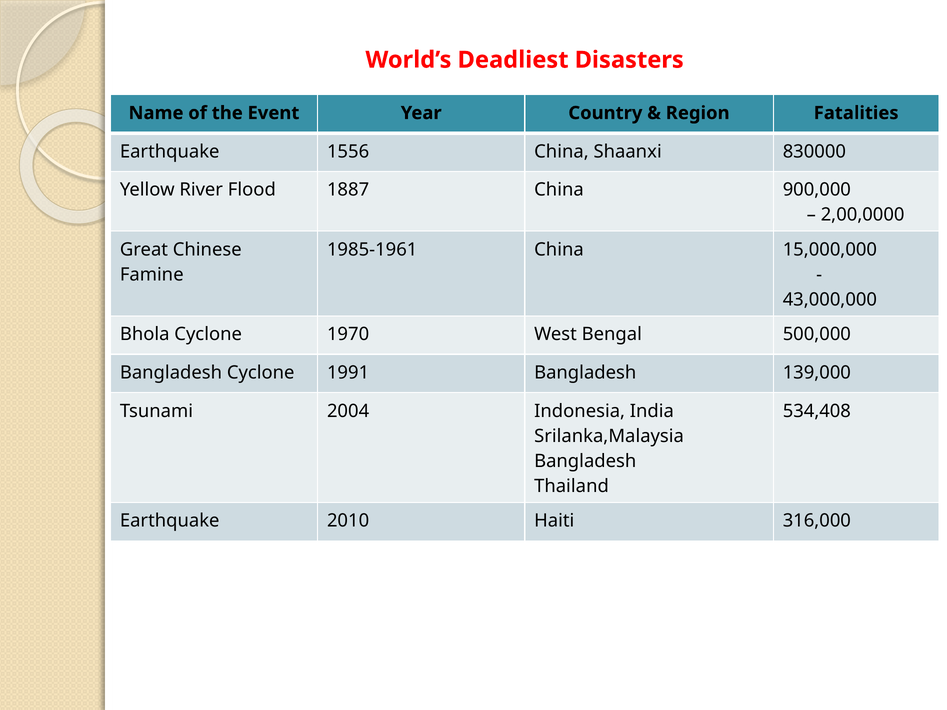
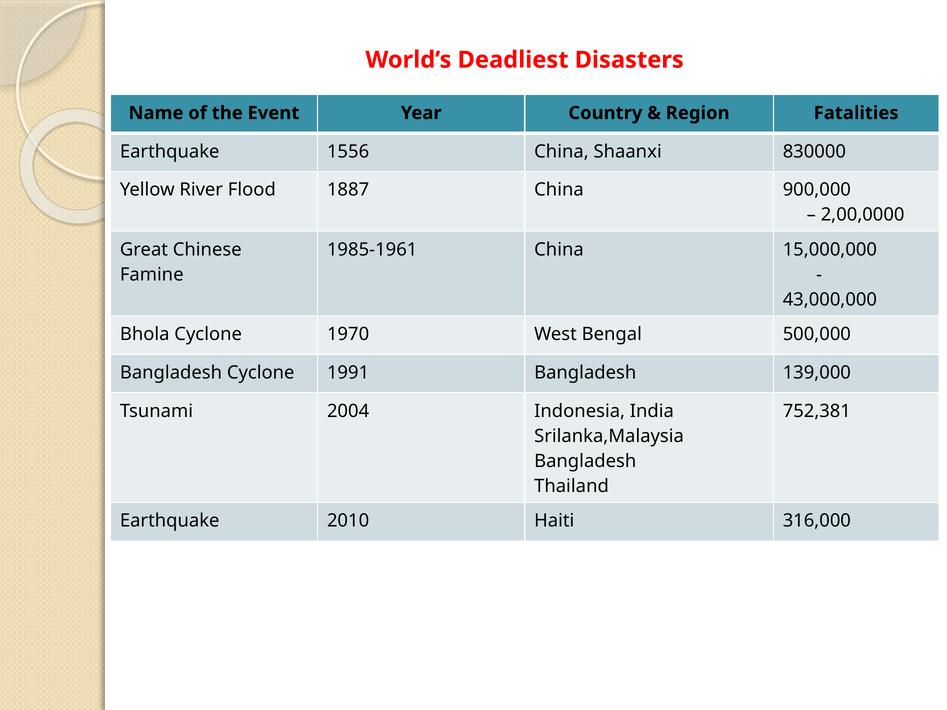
534,408: 534,408 -> 752,381
